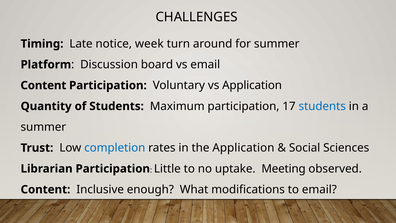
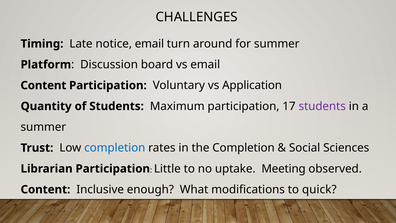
notice week: week -> email
students at (322, 106) colour: blue -> purple
the Application: Application -> Completion
to email: email -> quick
